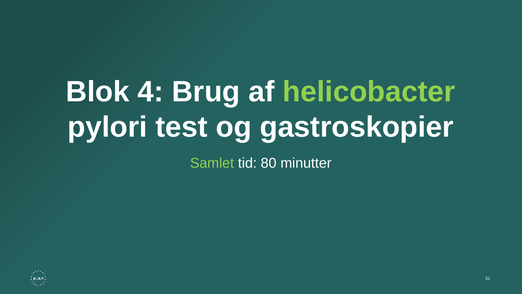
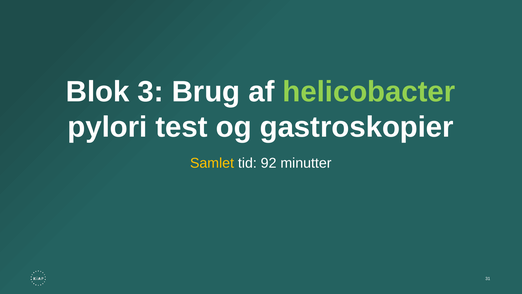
4: 4 -> 3
Samlet colour: light green -> yellow
80: 80 -> 92
